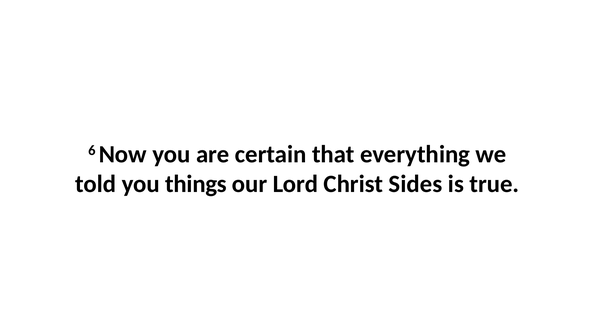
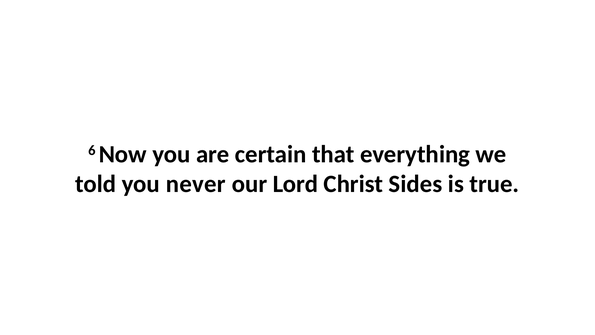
things: things -> never
